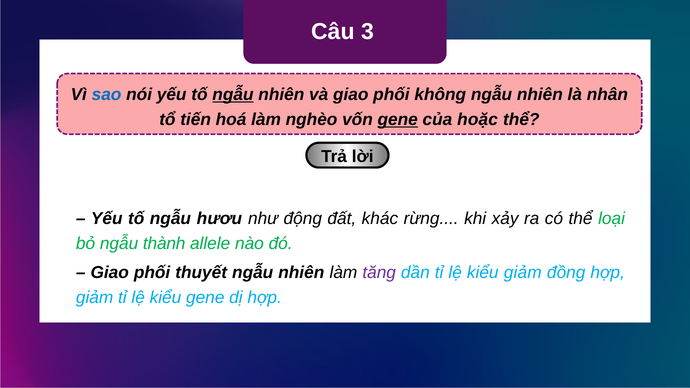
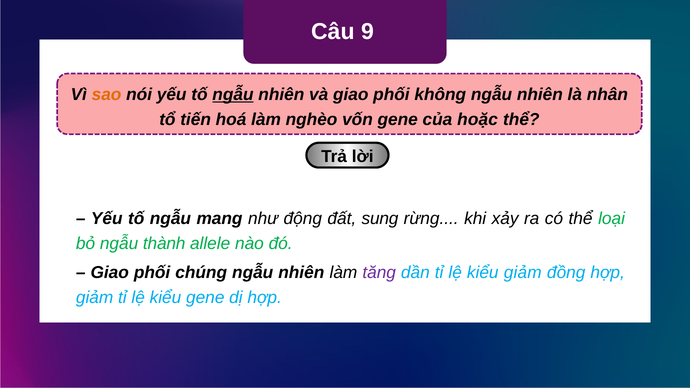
3: 3 -> 9
sao colour: blue -> orange
gene at (398, 120) underline: present -> none
hươu: hươu -> mang
khác: khác -> sung
thuyết: thuyết -> chúng
